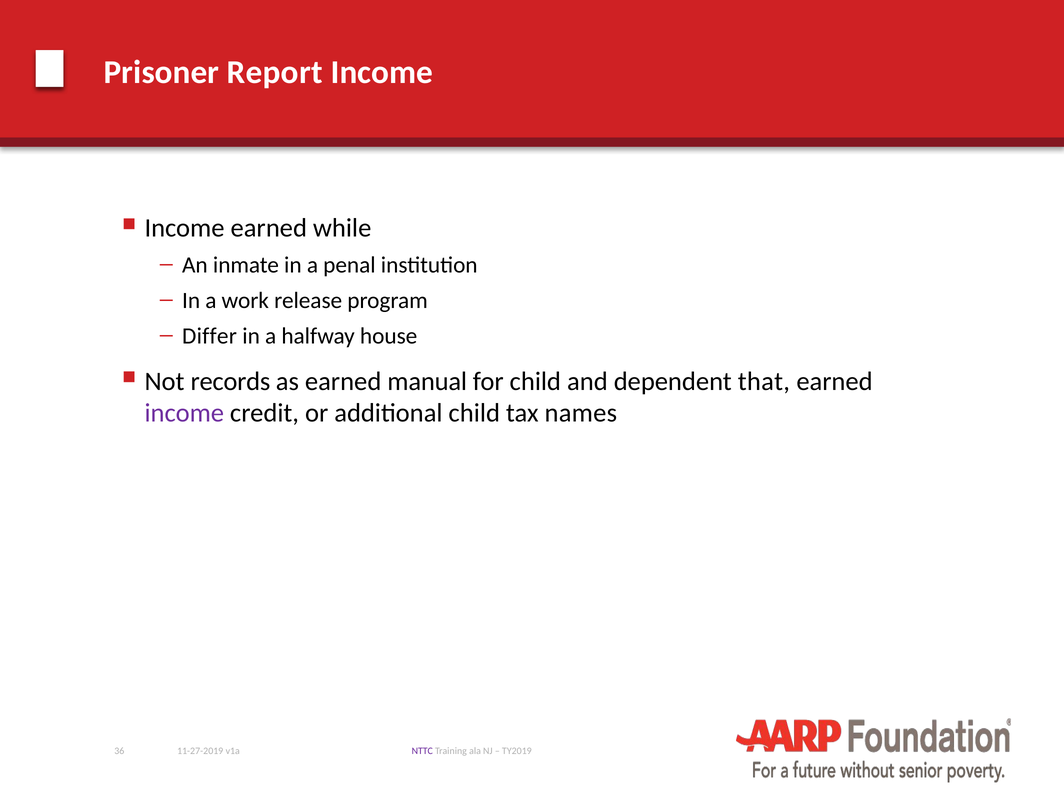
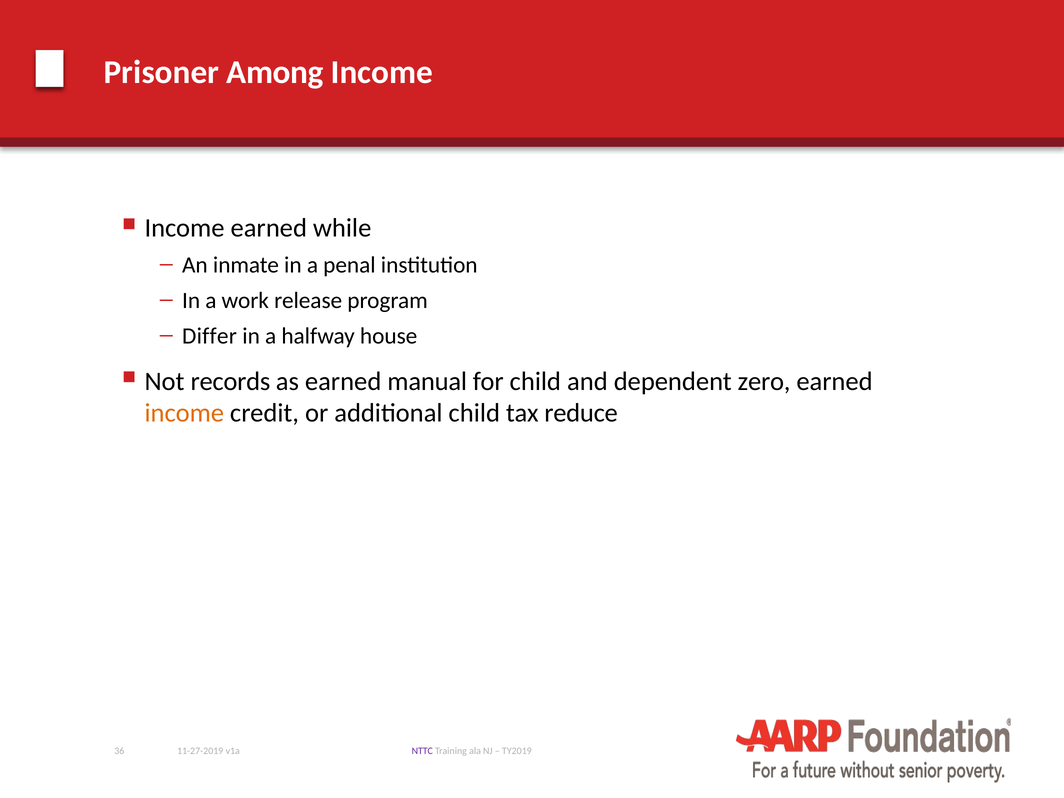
Report: Report -> Among
that: that -> zero
income at (184, 413) colour: purple -> orange
names: names -> reduce
